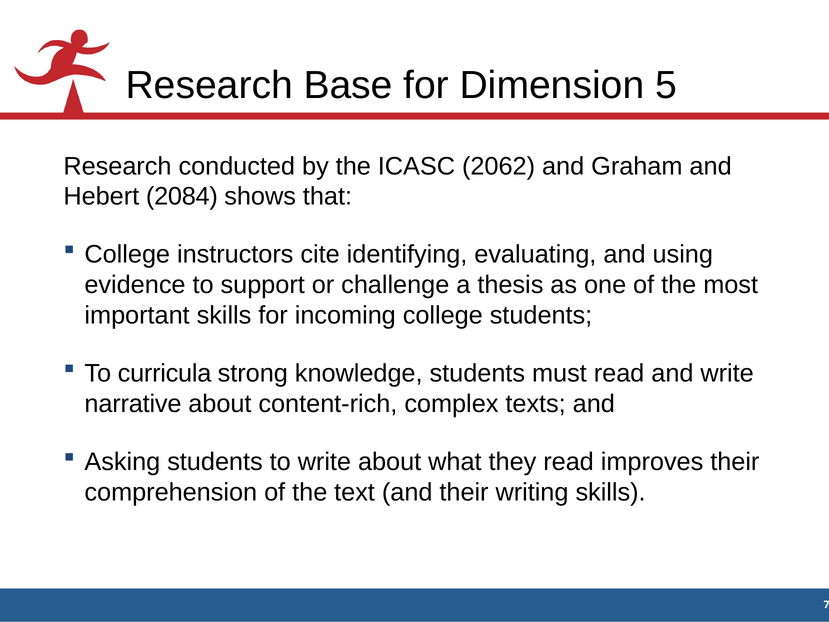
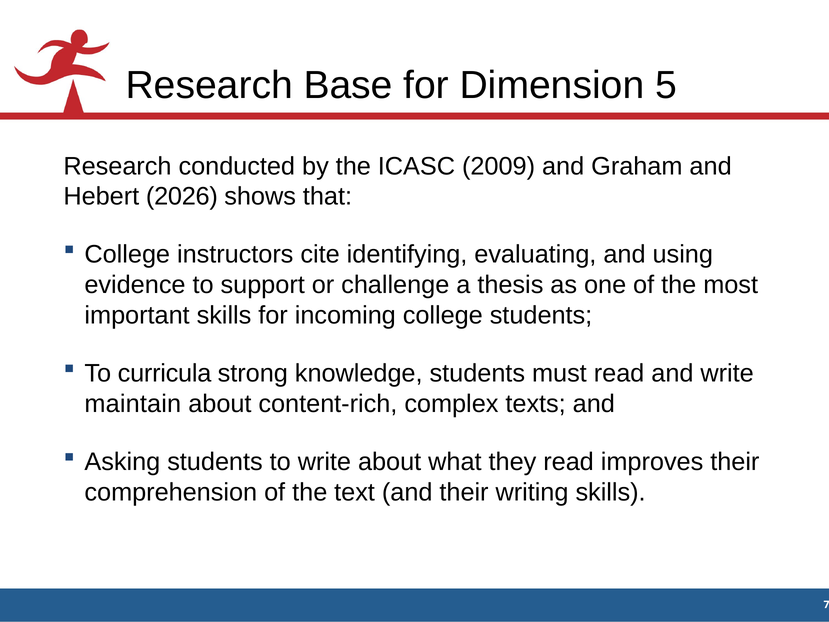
2062: 2062 -> 2009
2084: 2084 -> 2026
narrative: narrative -> maintain
